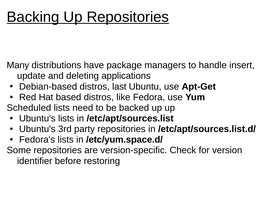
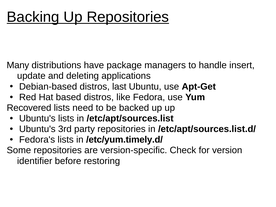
Scheduled: Scheduled -> Recovered
/etc/yum.space.d/: /etc/yum.space.d/ -> /etc/yum.timely.d/
